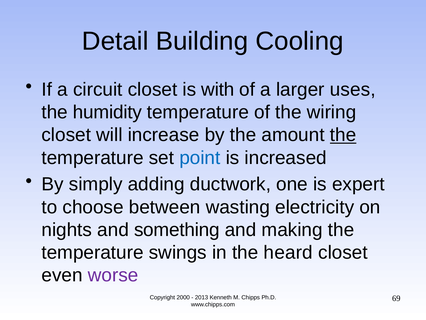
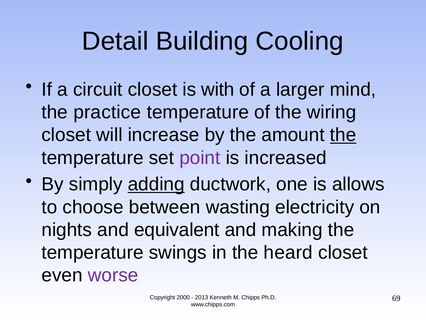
uses: uses -> mind
humidity: humidity -> practice
point colour: blue -> purple
adding underline: none -> present
expert: expert -> allows
something: something -> equivalent
